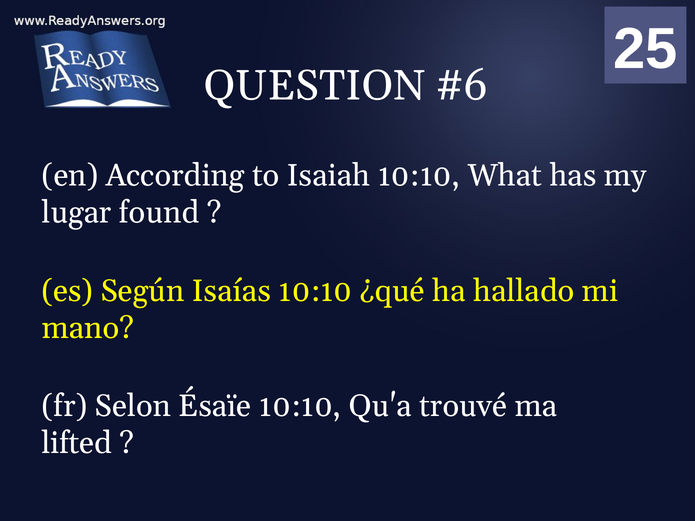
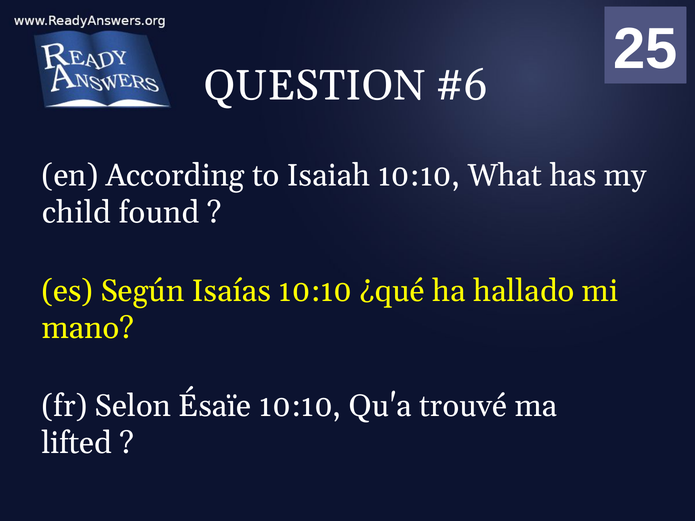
lugar: lugar -> child
